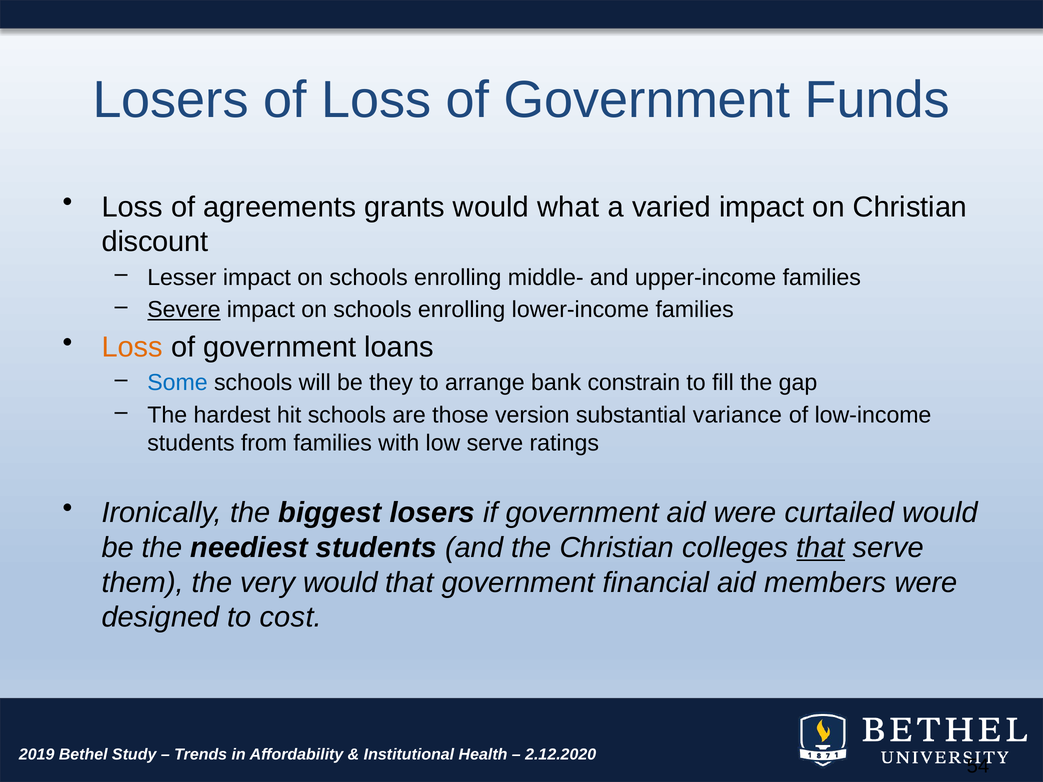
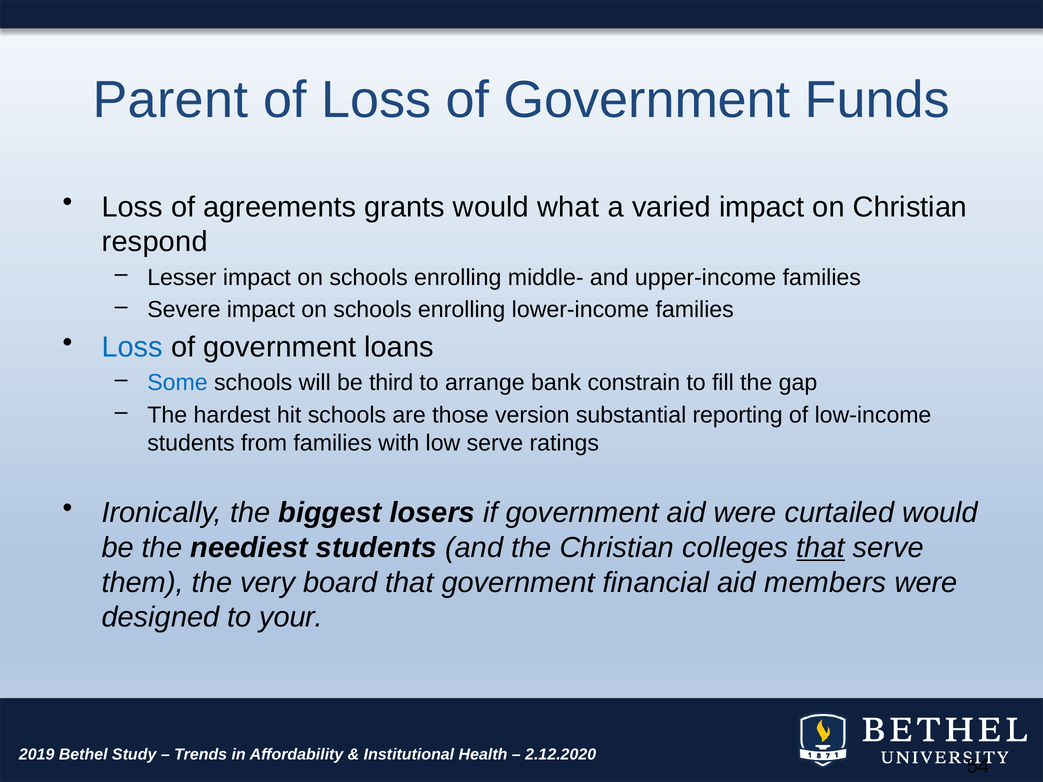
Losers at (171, 100): Losers -> Parent
discount: discount -> respond
Severe underline: present -> none
Loss at (132, 347) colour: orange -> blue
they: they -> third
variance: variance -> reporting
very would: would -> board
cost: cost -> your
